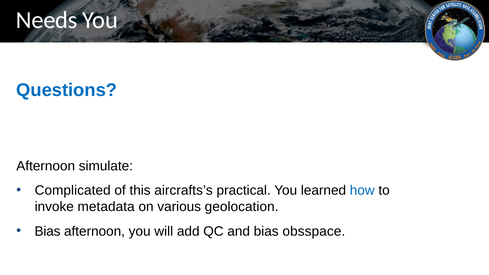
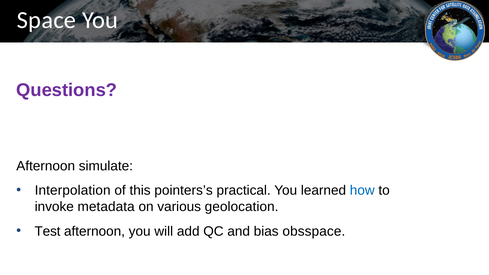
Needs: Needs -> Space
Questions colour: blue -> purple
Complicated: Complicated -> Interpolation
aircrafts’s: aircrafts’s -> pointers’s
Bias at (48, 231): Bias -> Test
